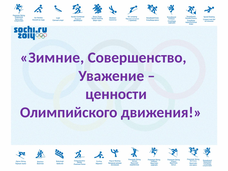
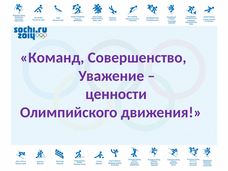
Зимние: Зимние -> Команд
